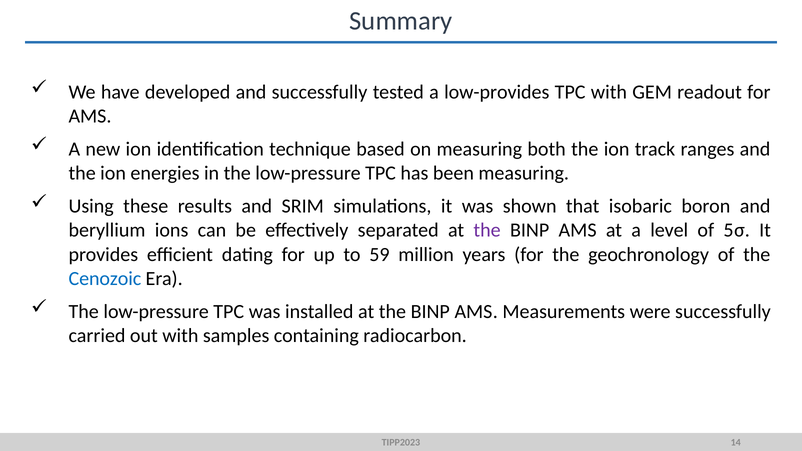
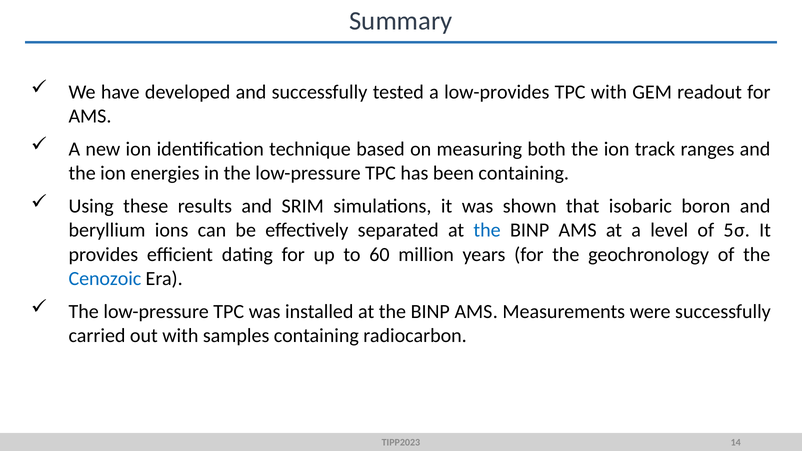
been measuring: measuring -> containing
the at (487, 230) colour: purple -> blue
59: 59 -> 60
